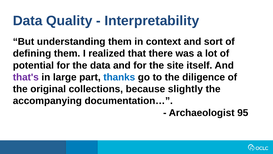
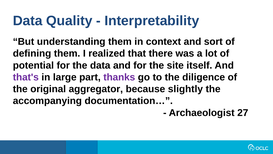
thanks colour: blue -> purple
collections: collections -> aggregator
95: 95 -> 27
